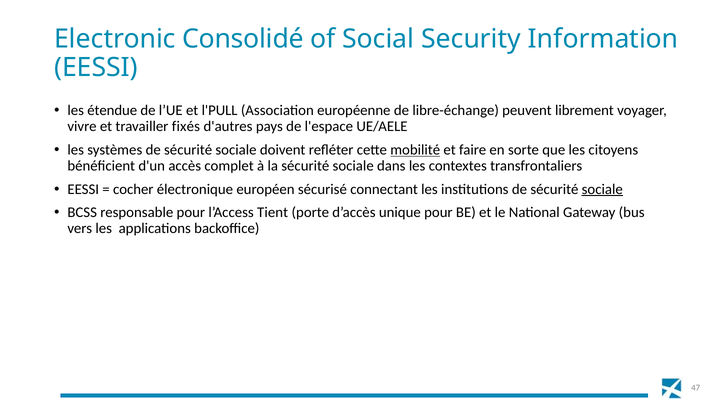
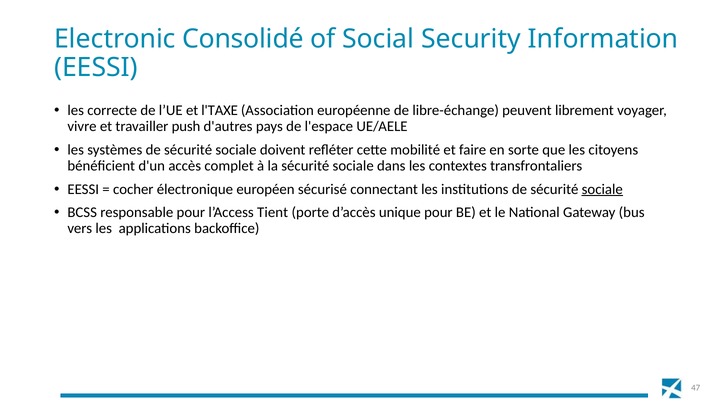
étendue: étendue -> correcte
l'PULL: l'PULL -> l'TAXE
fixés: fixés -> push
mobilité underline: present -> none
